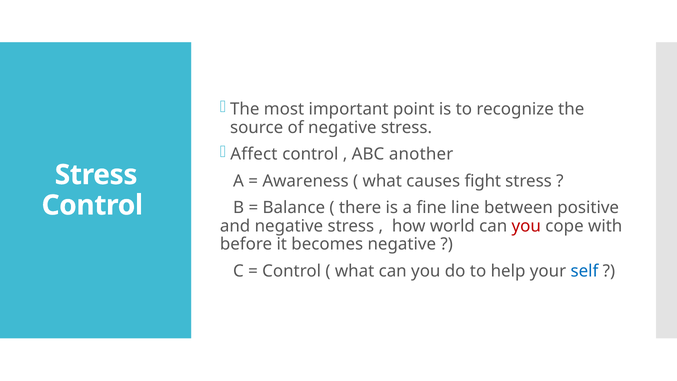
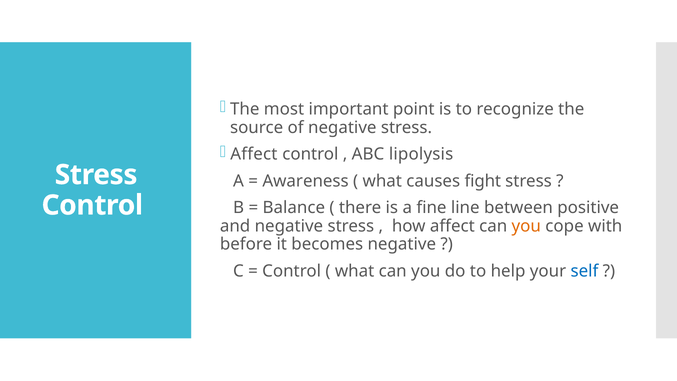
another: another -> lipolysis
how world: world -> affect
you at (526, 226) colour: red -> orange
